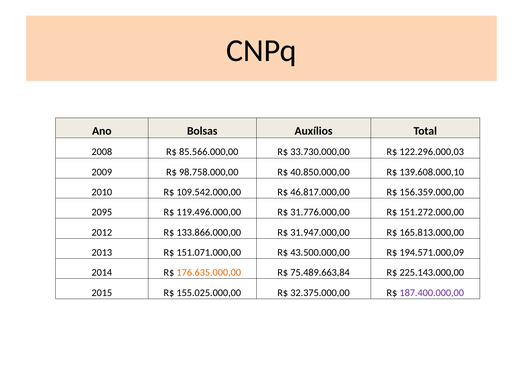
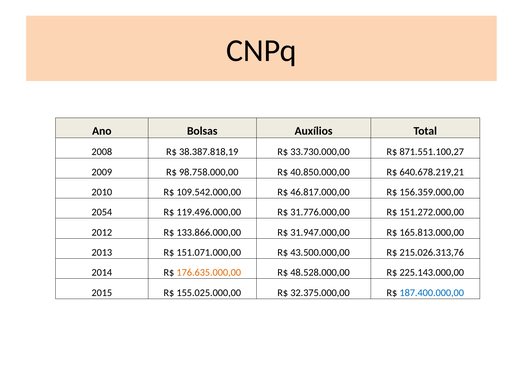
85.566.000,00: 85.566.000,00 -> 38.387.818,19
122.296.000,03: 122.296.000,03 -> 871.551.100,27
139.608.000,10: 139.608.000,10 -> 640.678.219,21
2095: 2095 -> 2054
194.571.000,09: 194.571.000,09 -> 215.026.313,76
75.489.663,84: 75.489.663,84 -> 48.528.000,00
187.400.000,00 colour: purple -> blue
